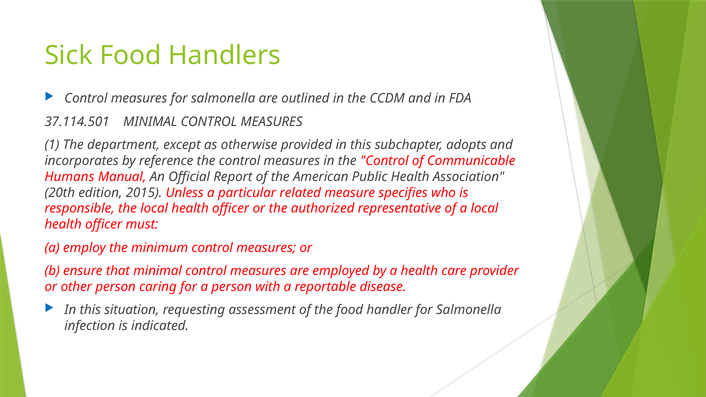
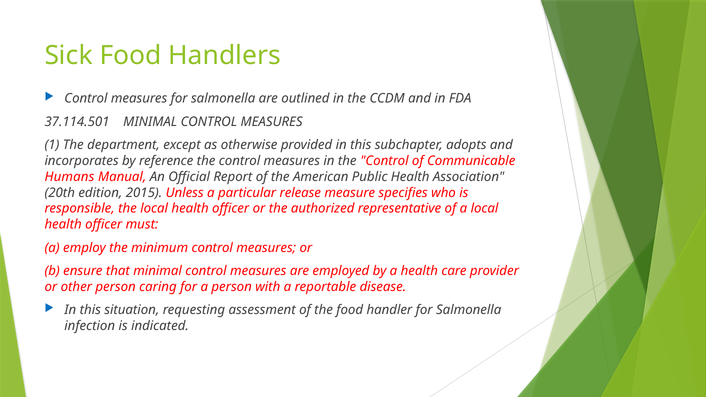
related: related -> release
